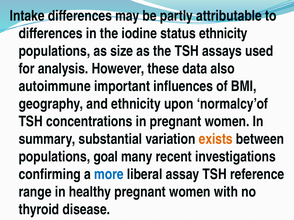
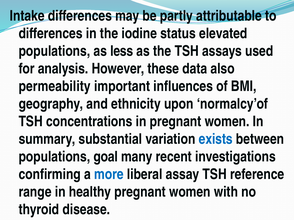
status ethnicity: ethnicity -> elevated
size: size -> less
autoimmune: autoimmune -> permeability
exists colour: orange -> blue
